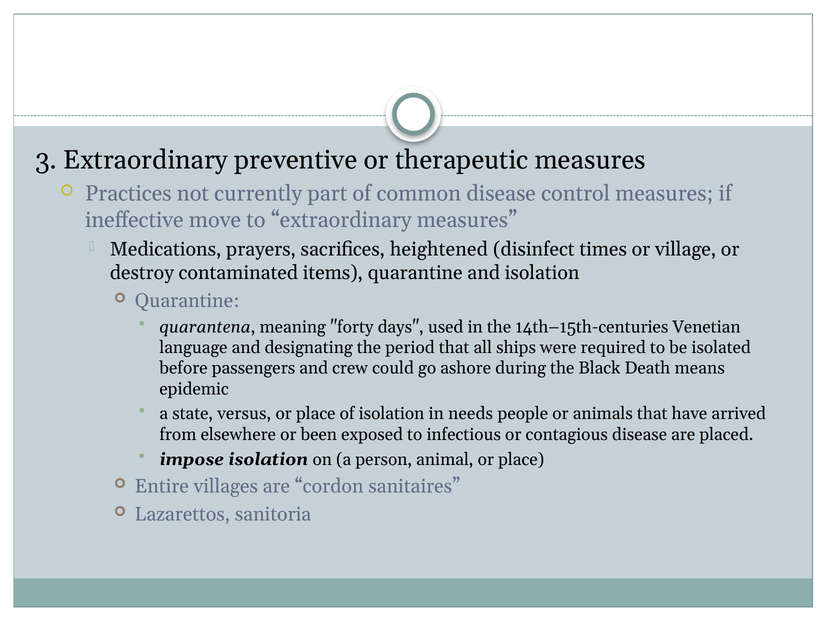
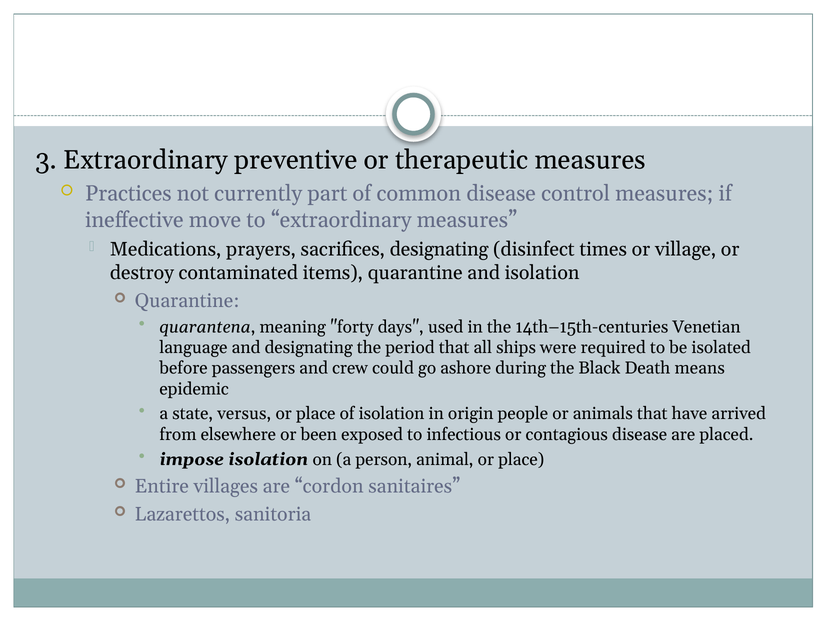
sacrifices heightened: heightened -> designating
needs: needs -> origin
